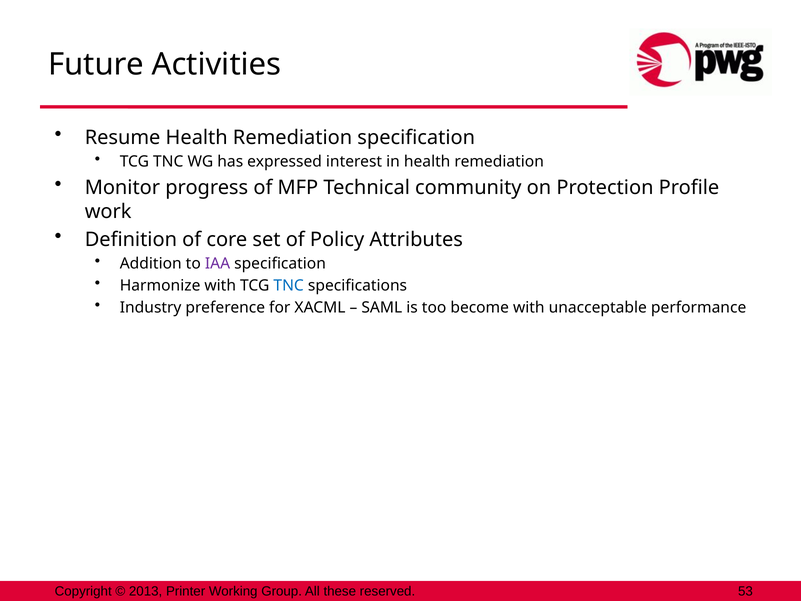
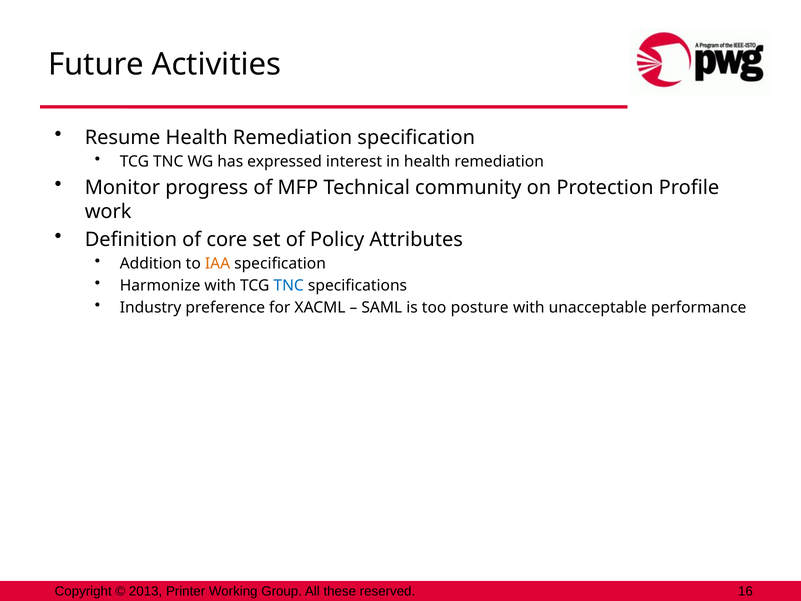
IAA colour: purple -> orange
become: become -> posture
53: 53 -> 16
